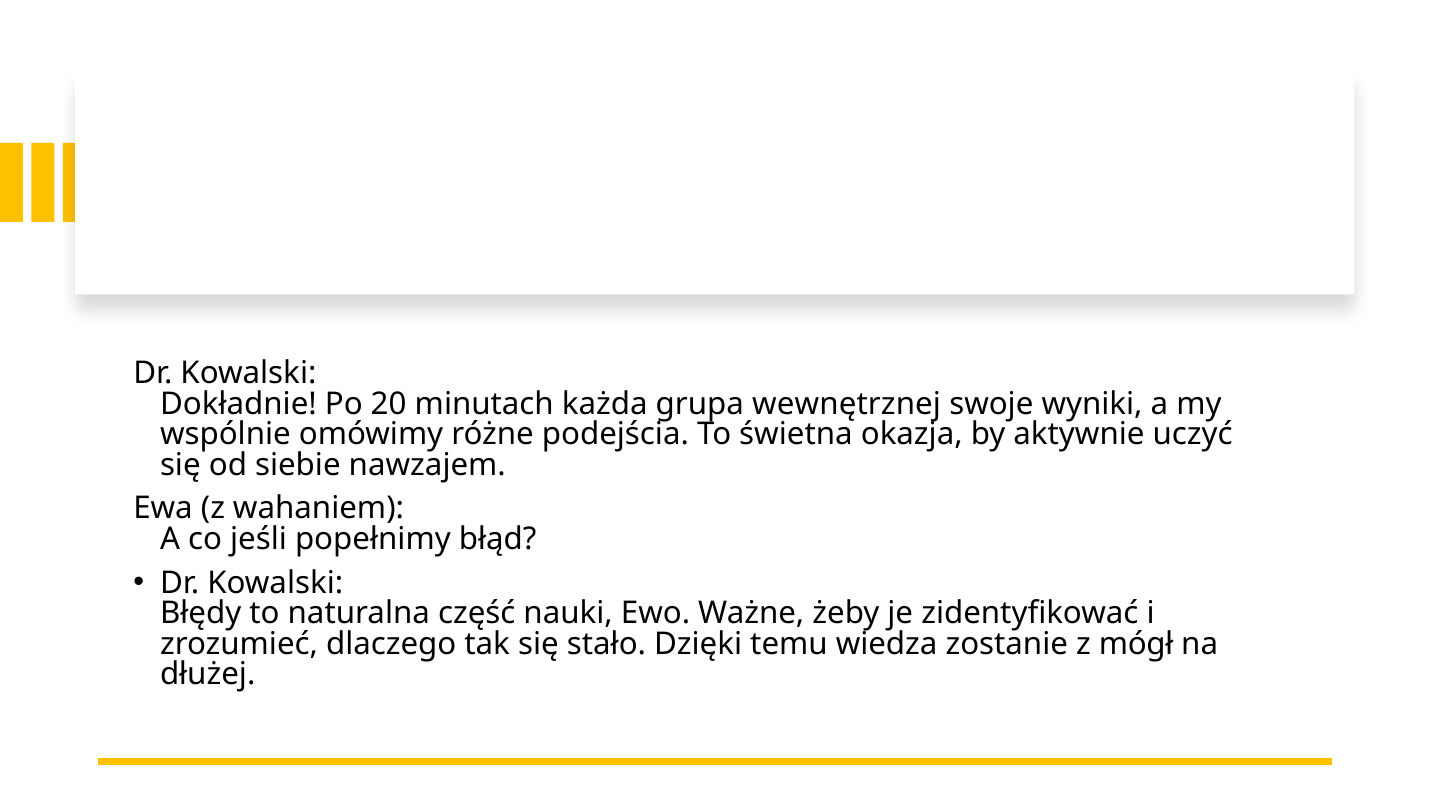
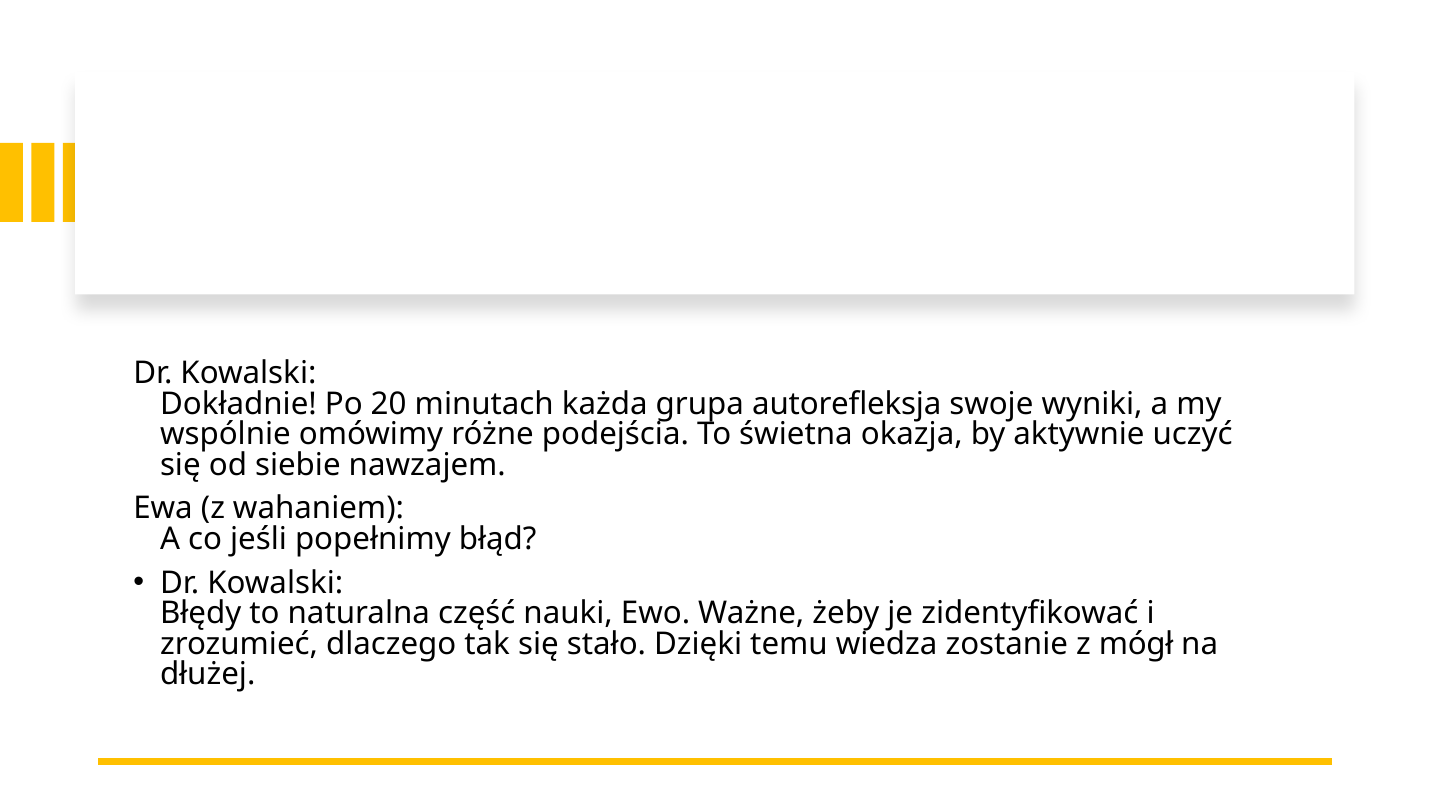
wewnętrznej: wewnętrznej -> autorefleksja
